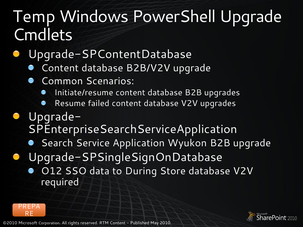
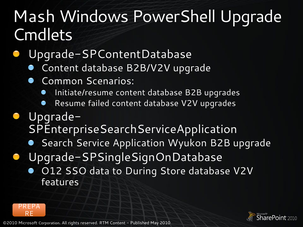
Temp: Temp -> Mash
required: required -> features
